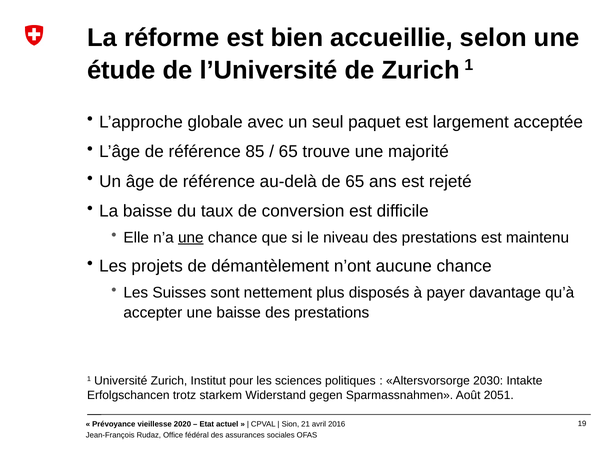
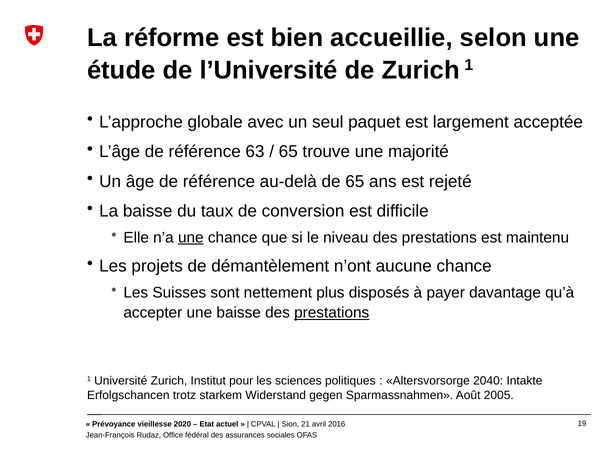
85: 85 -> 63
prestations at (332, 313) underline: none -> present
2030: 2030 -> 2040
2051: 2051 -> 2005
